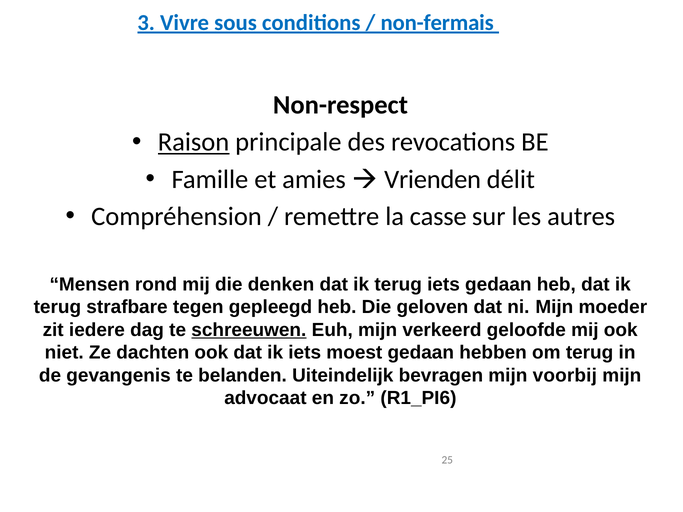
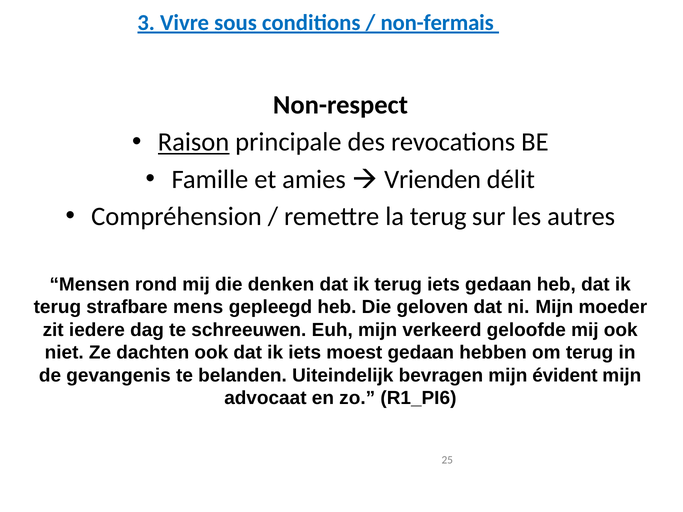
la casse: casse -> terug
tegen: tegen -> mens
schreeuwen underline: present -> none
voorbij: voorbij -> évident
